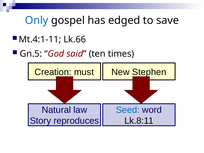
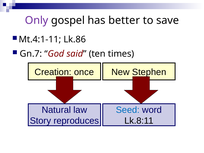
Only colour: blue -> purple
edged: edged -> better
Lk.66: Lk.66 -> Lk.86
Gn.5: Gn.5 -> Gn.7
must: must -> once
